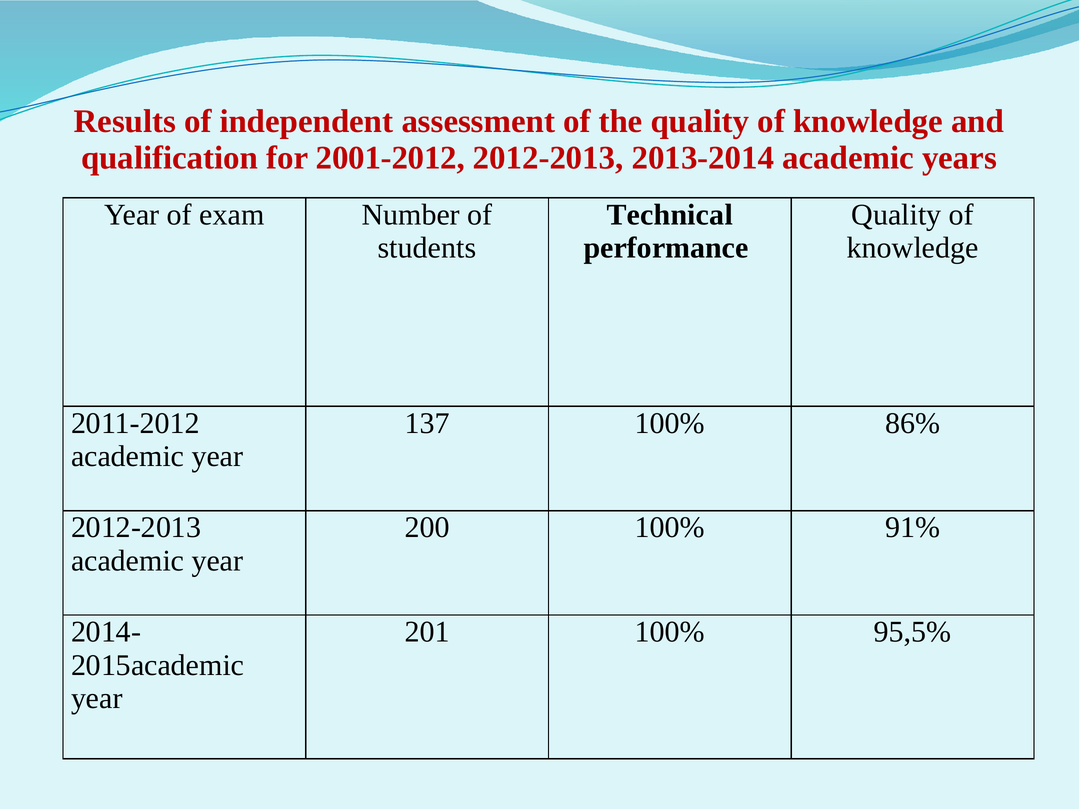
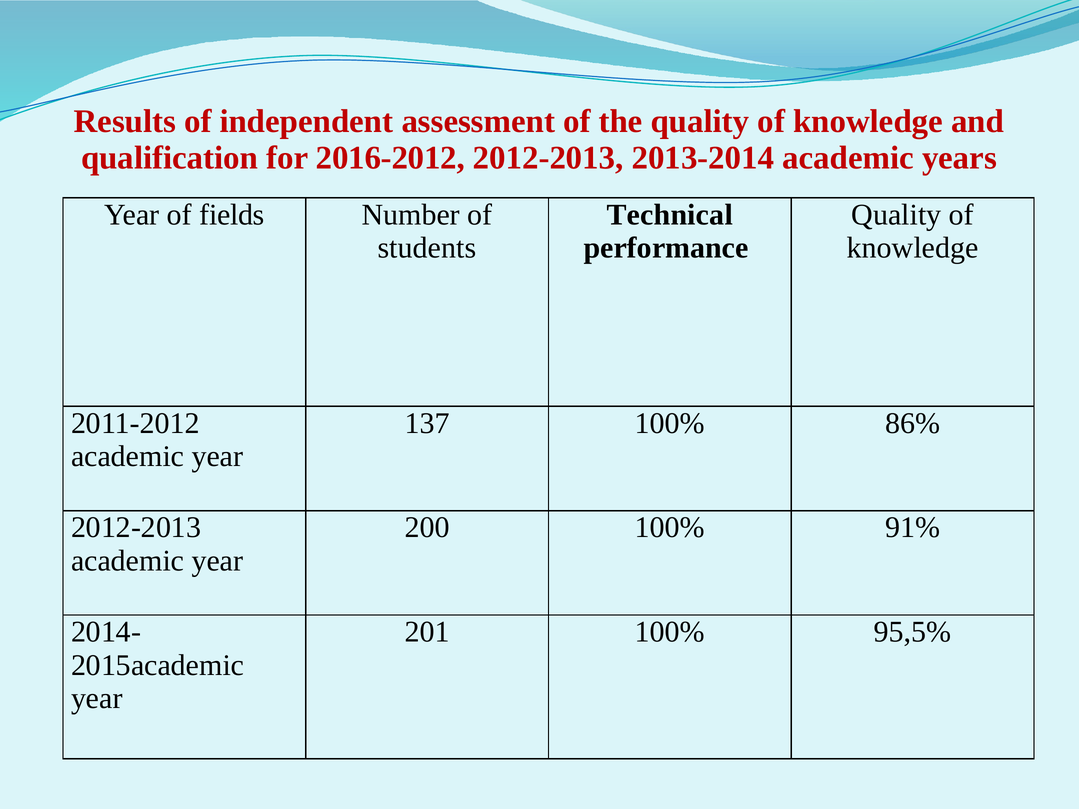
2001-2012: 2001-2012 -> 2016-2012
exam: exam -> fields
